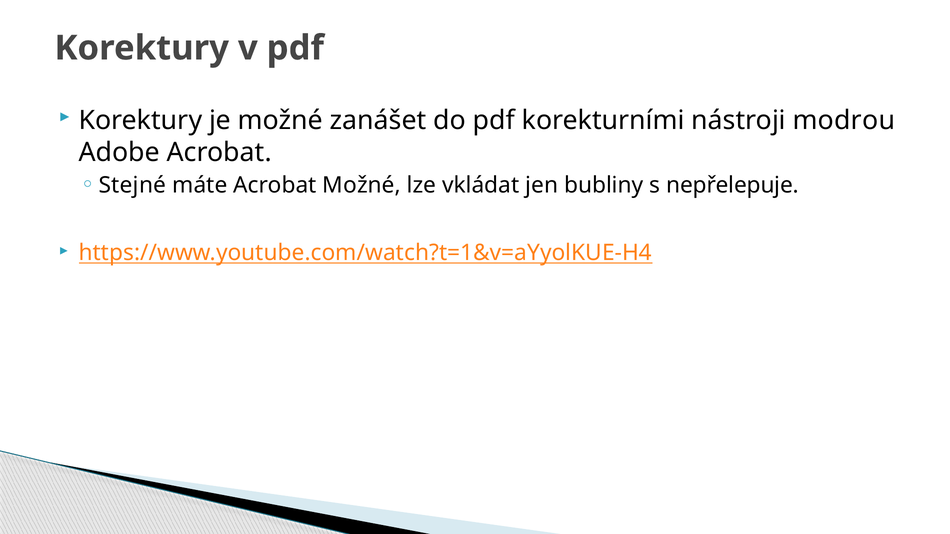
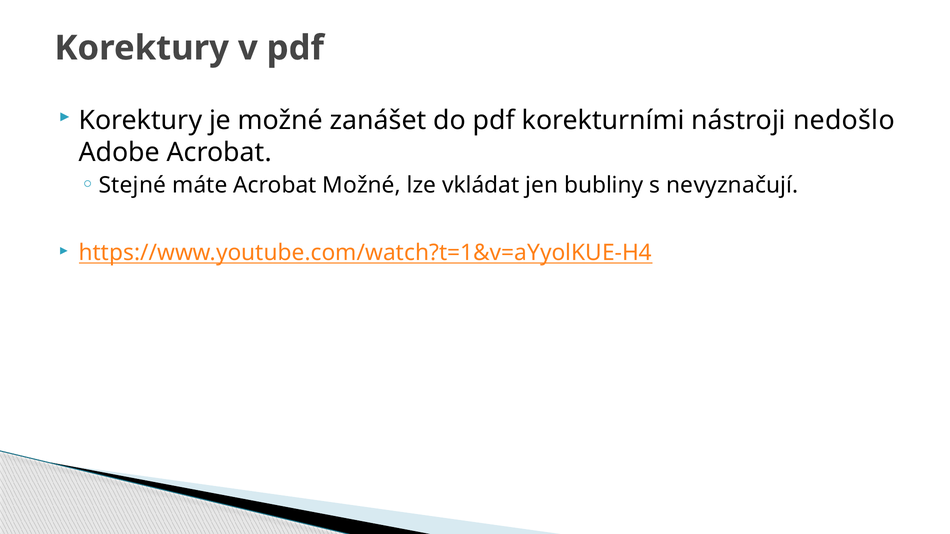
modrou: modrou -> nedošlo
nepřelepuje: nepřelepuje -> nevyznačují
